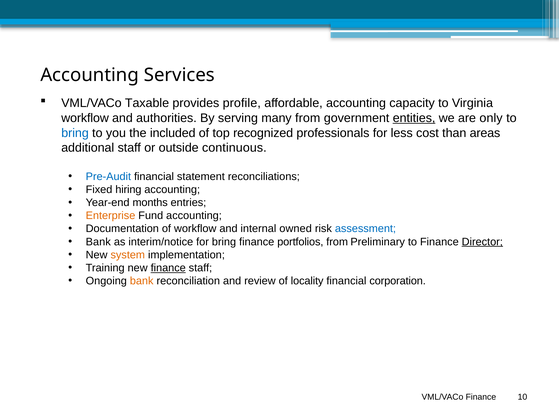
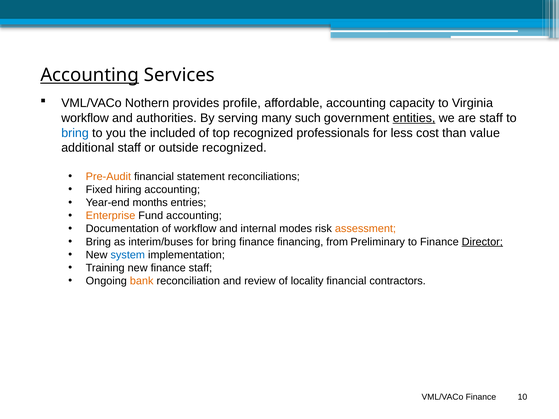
Accounting at (90, 75) underline: none -> present
Taxable: Taxable -> Nothern
many from: from -> such
are only: only -> staff
areas: areas -> value
outside continuous: continuous -> recognized
Pre-Audit colour: blue -> orange
owned: owned -> modes
assessment colour: blue -> orange
Bank at (98, 242): Bank -> Bring
interim/notice: interim/notice -> interim/buses
portfolios: portfolios -> financing
system colour: orange -> blue
finance at (168, 268) underline: present -> none
corporation: corporation -> contractors
